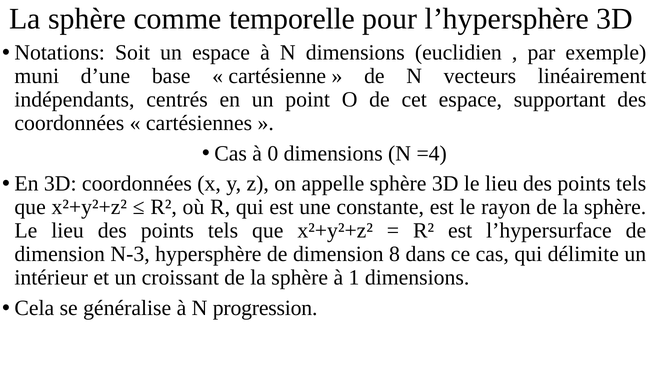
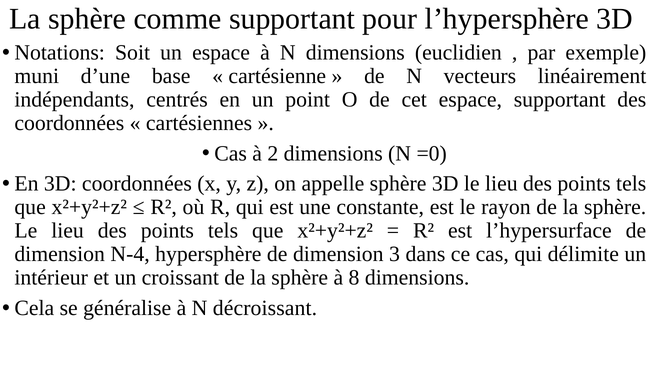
comme temporelle: temporelle -> supportant
0: 0 -> 2
=4: =4 -> =0
N-3: N-3 -> N-4
8: 8 -> 3
1: 1 -> 8
progression: progression -> décroissant
